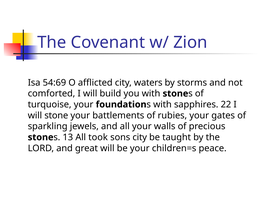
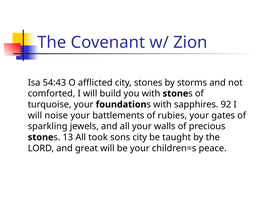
54:69: 54:69 -> 54:43
waters: waters -> stones
22: 22 -> 92
will stone: stone -> noise
